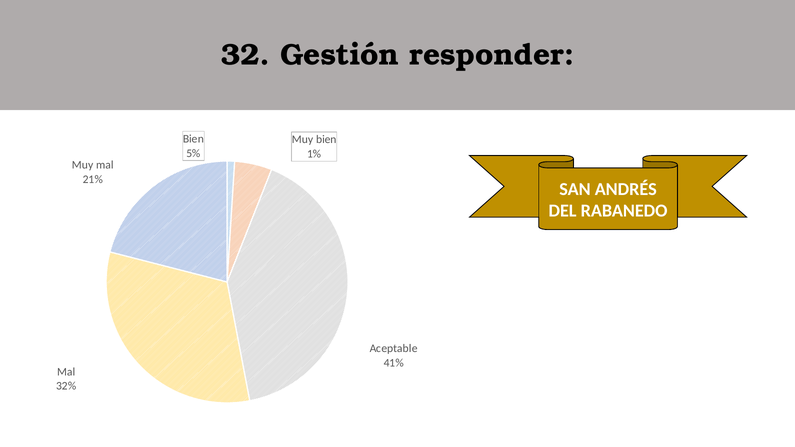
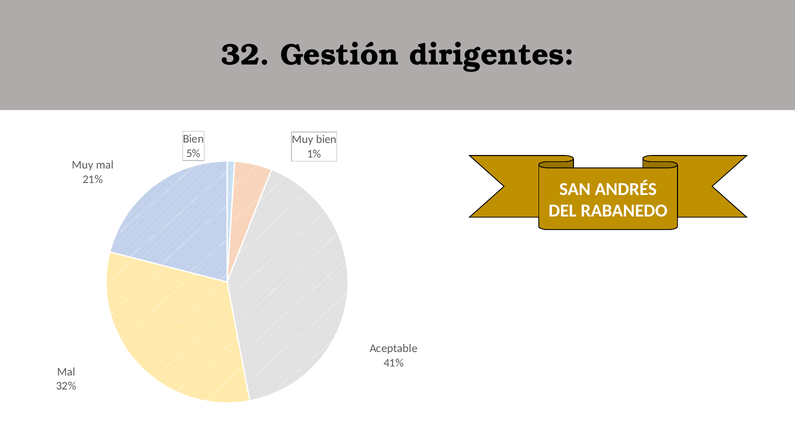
responder: responder -> dirigentes
